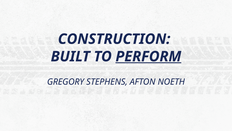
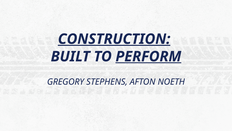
CONSTRUCTION underline: none -> present
